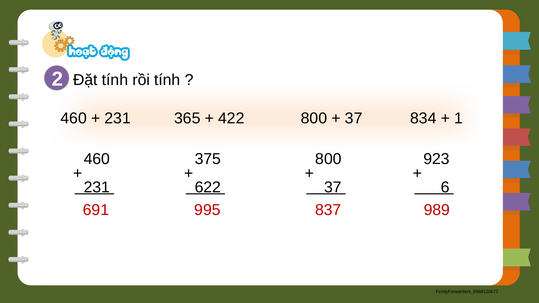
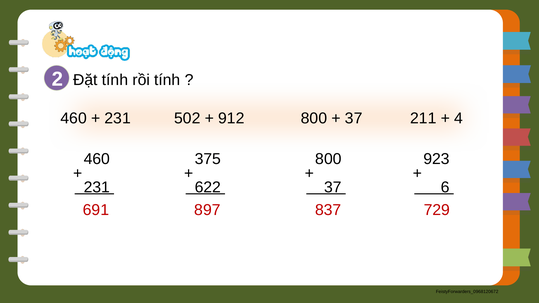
365: 365 -> 502
422: 422 -> 912
834: 834 -> 211
1: 1 -> 4
995: 995 -> 897
989: 989 -> 729
